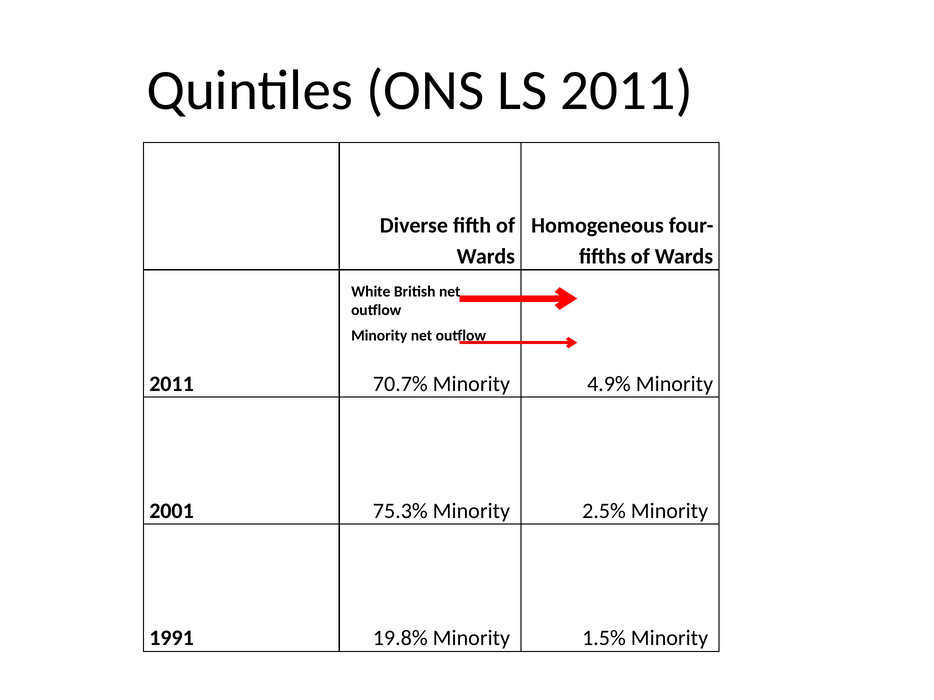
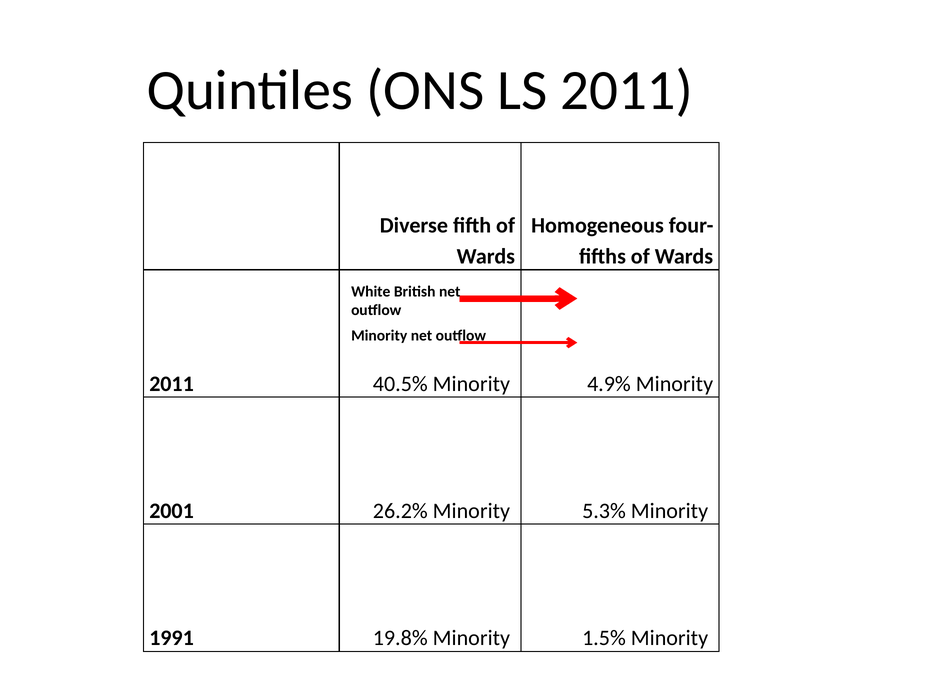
70.7%: 70.7% -> 40.5%
75.3%: 75.3% -> 26.2%
2.5%: 2.5% -> 5.3%
